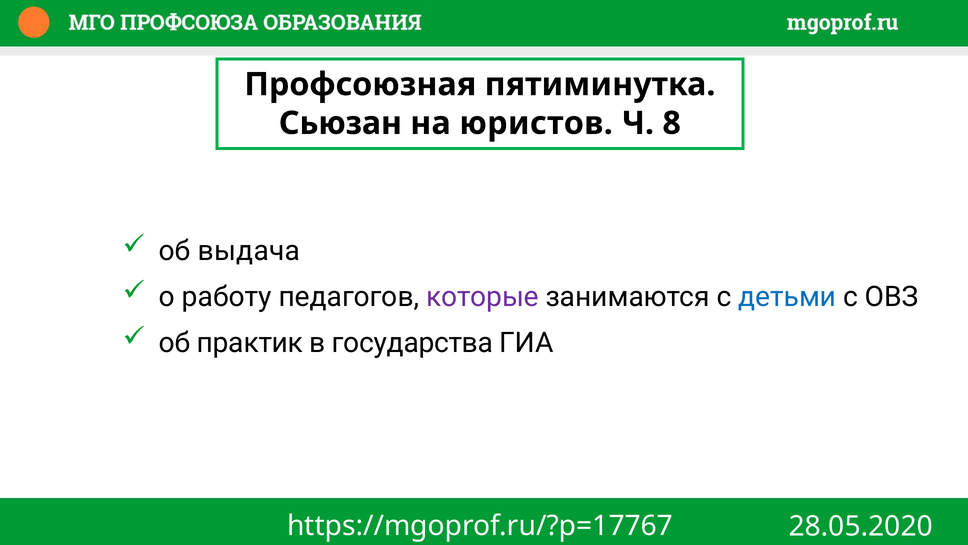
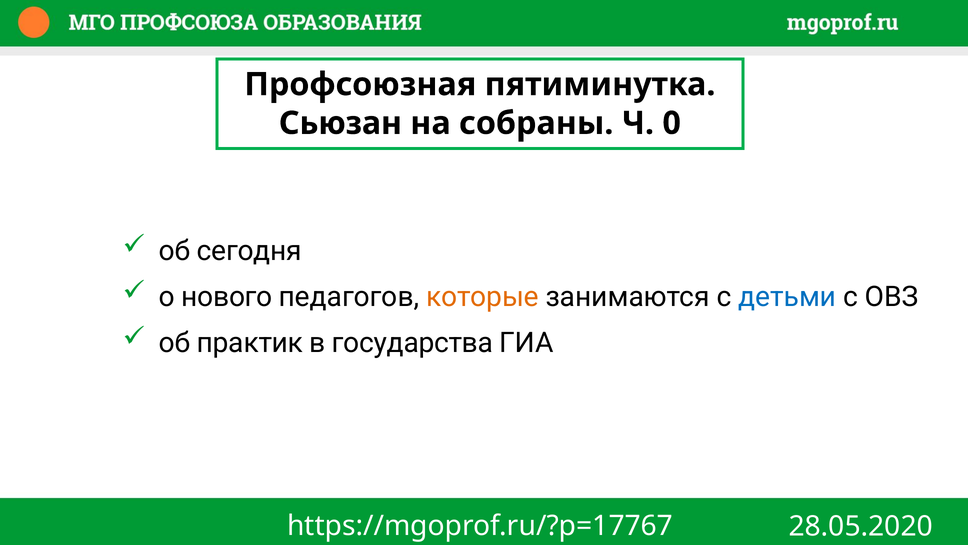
юристов: юристов -> собраны
8: 8 -> 0
выдача: выдача -> сегодня
работу: работу -> нового
которые colour: purple -> orange
